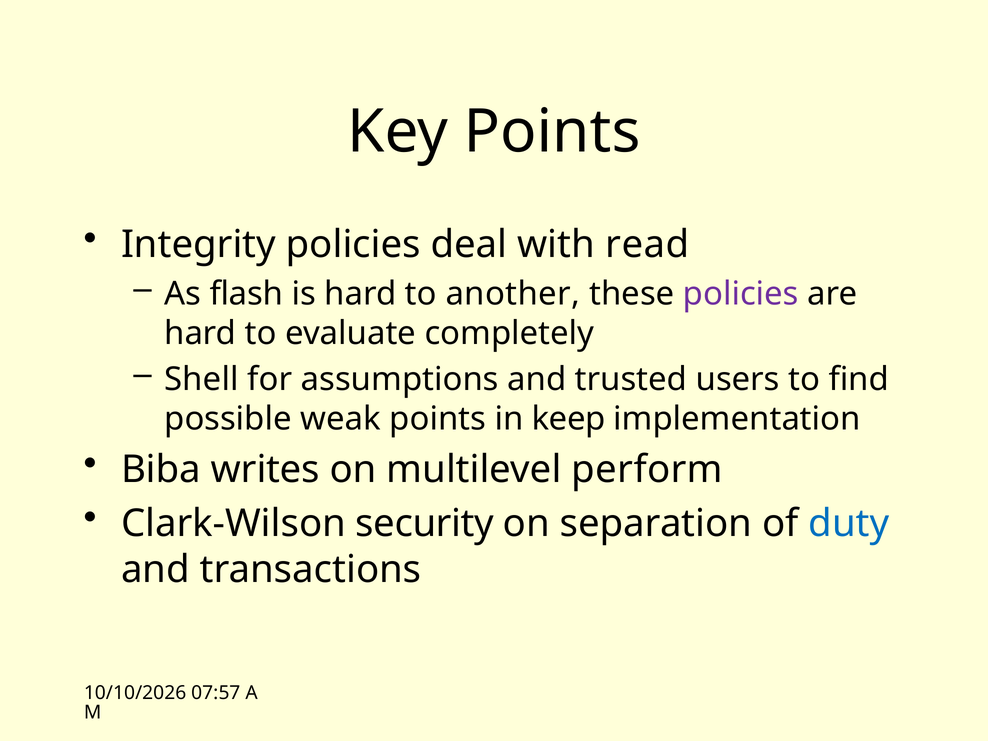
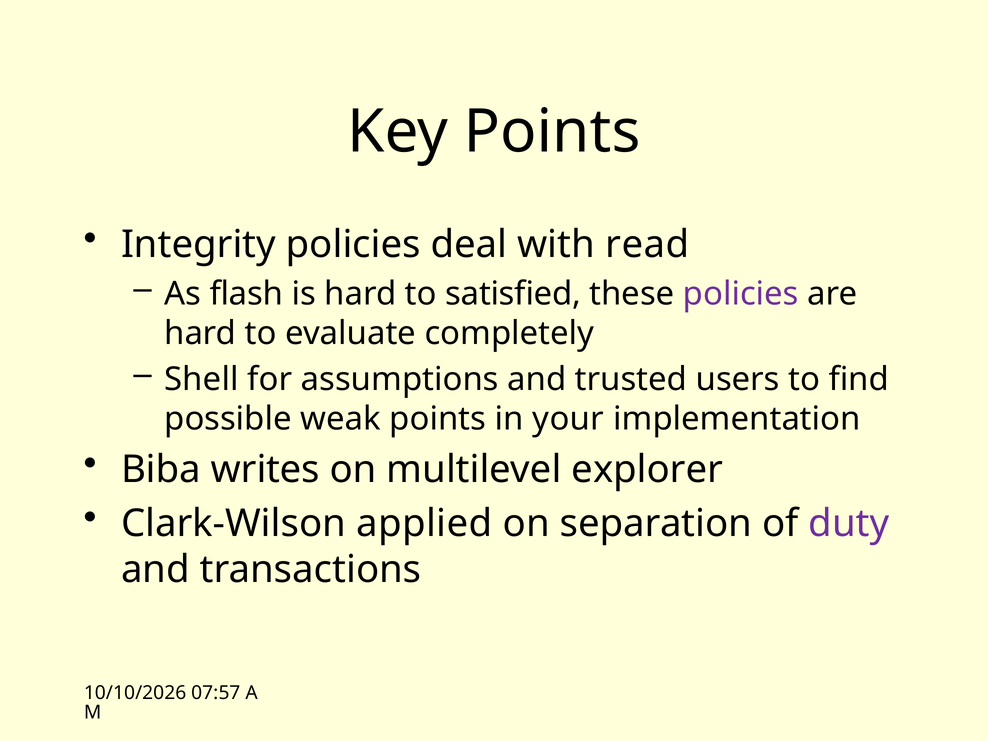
another: another -> satisfied
keep: keep -> your
perform: perform -> explorer
security: security -> applied
duty colour: blue -> purple
